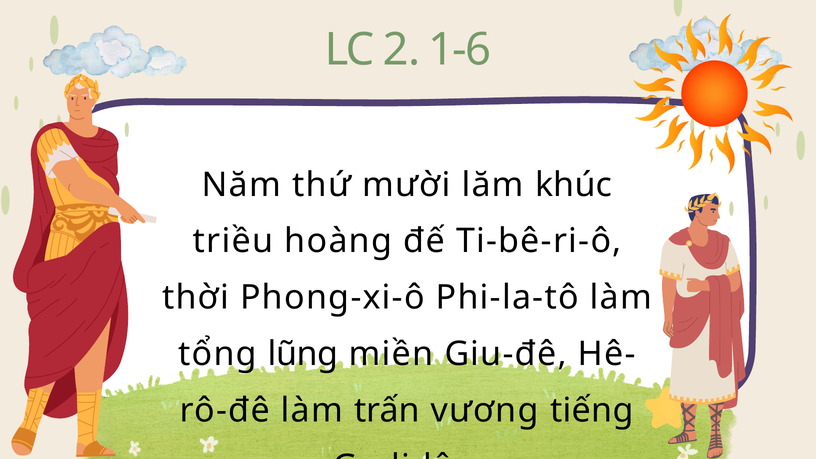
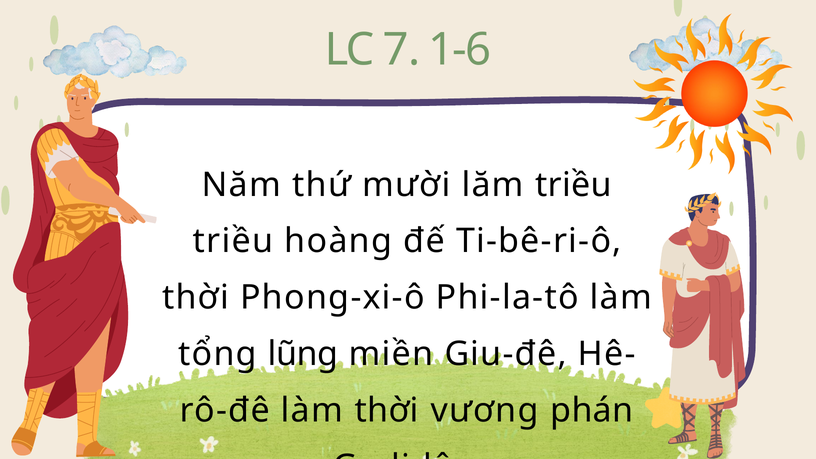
2: 2 -> 7
lăm khúc: khúc -> triều
làm trấn: trấn -> thời
tiếng: tiếng -> phán
